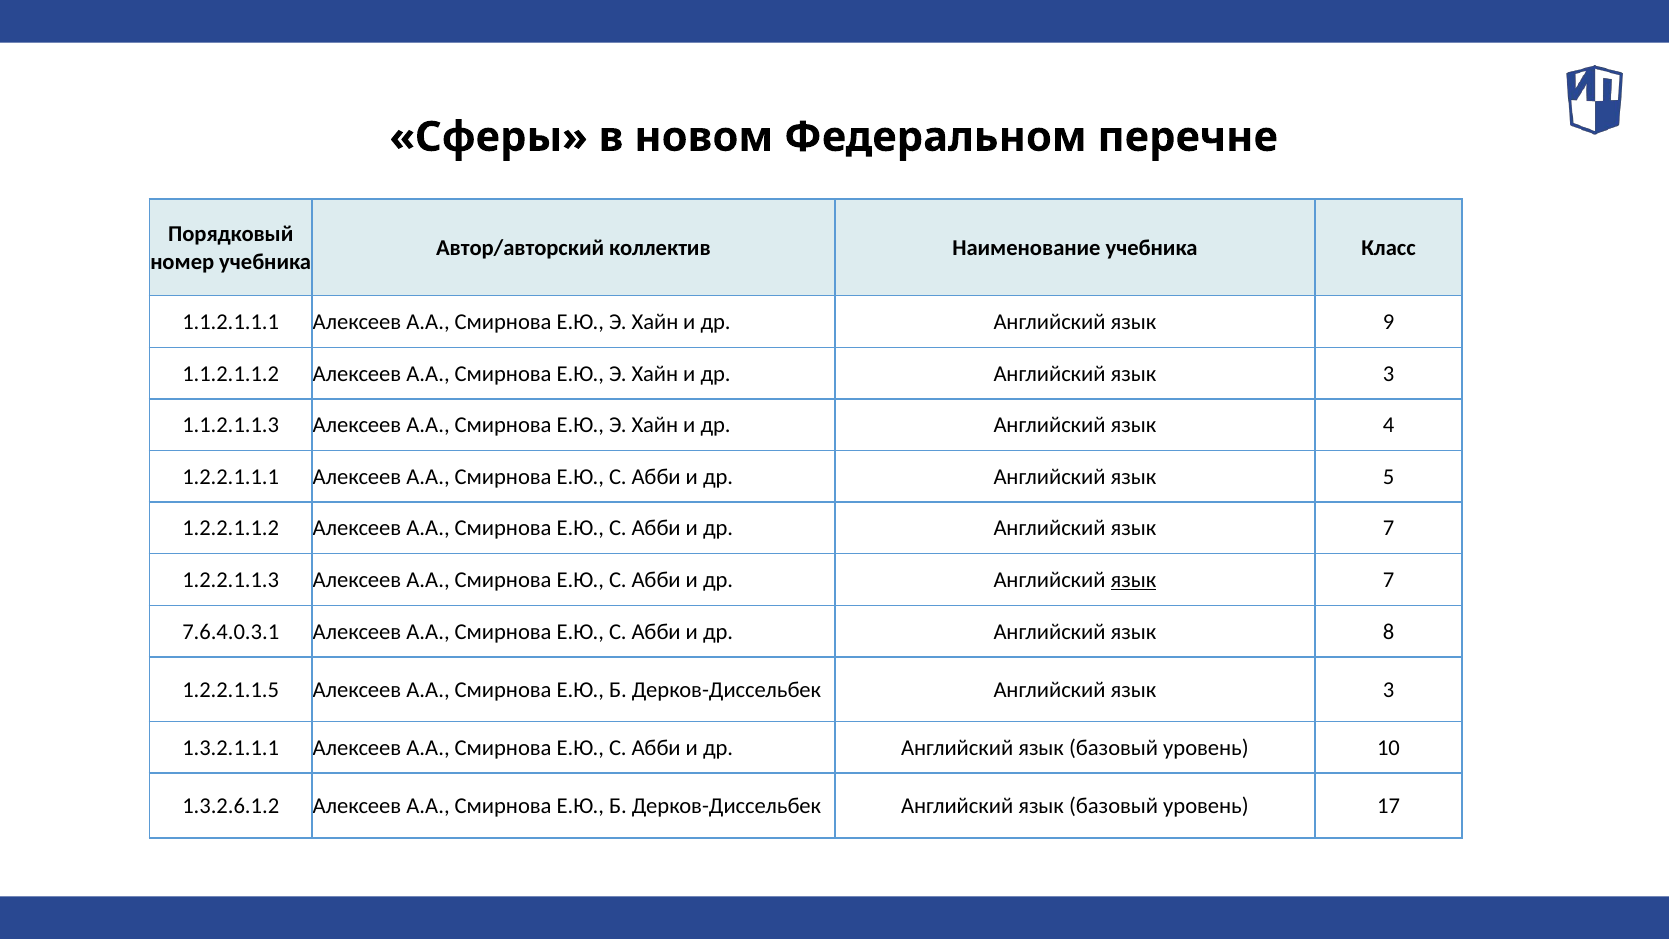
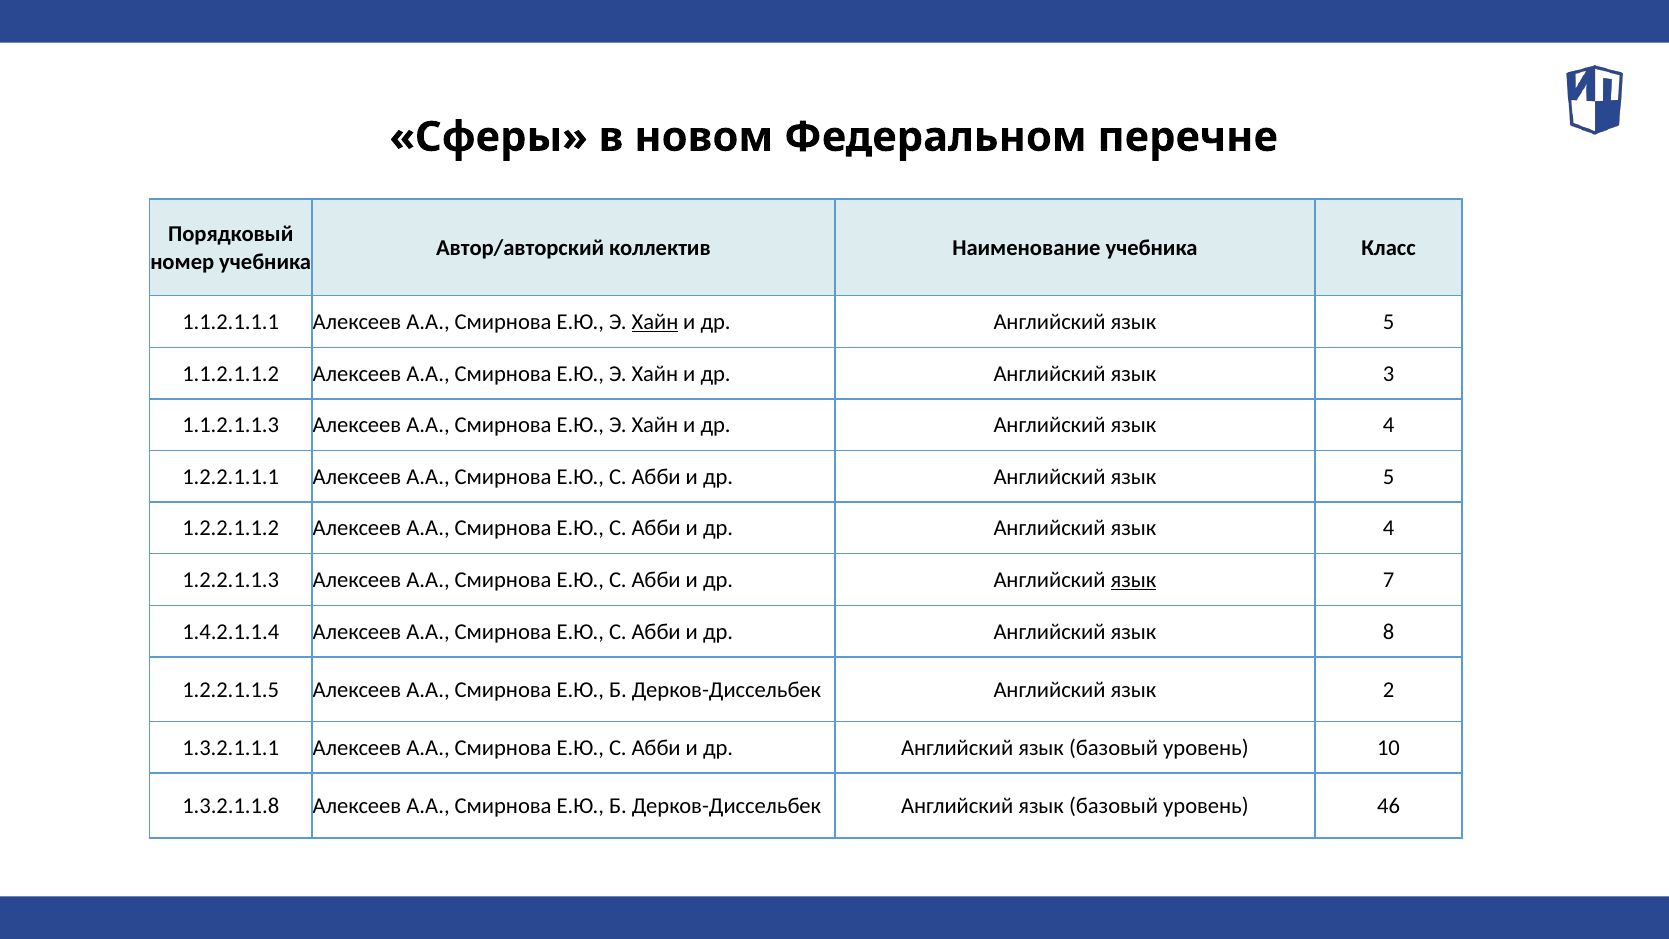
Хайн at (655, 322) underline: none -> present
9 at (1389, 322): 9 -> 5
7 at (1389, 528): 7 -> 4
7.6.4.0.3.1: 7.6.4.0.3.1 -> 1.4.2.1.1.4
Дерков-Диссельбек Английский язык 3: 3 -> 2
1.3.2.6.1.2: 1.3.2.6.1.2 -> 1.3.2.1.1.8
17: 17 -> 46
